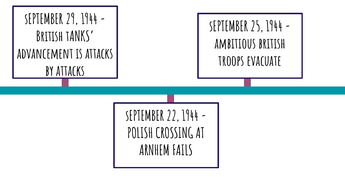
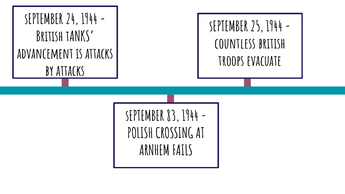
29: 29 -> 24
ambitious: ambitious -> countless
22: 22 -> 83
